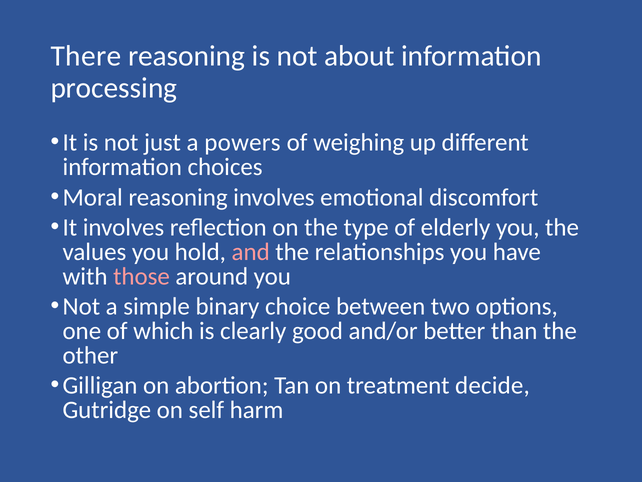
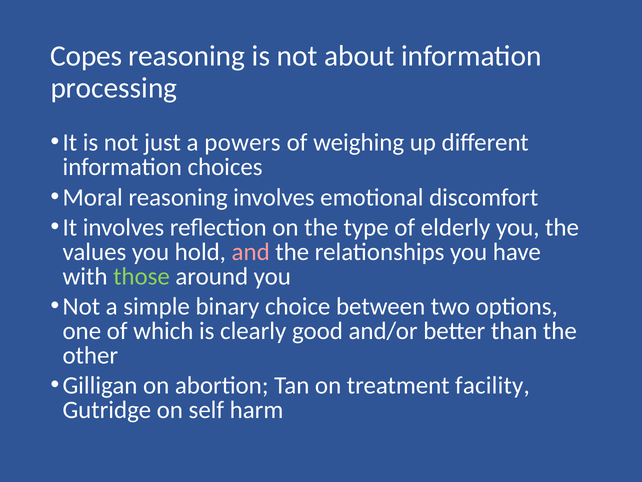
There: There -> Copes
those colour: pink -> light green
decide: decide -> facility
